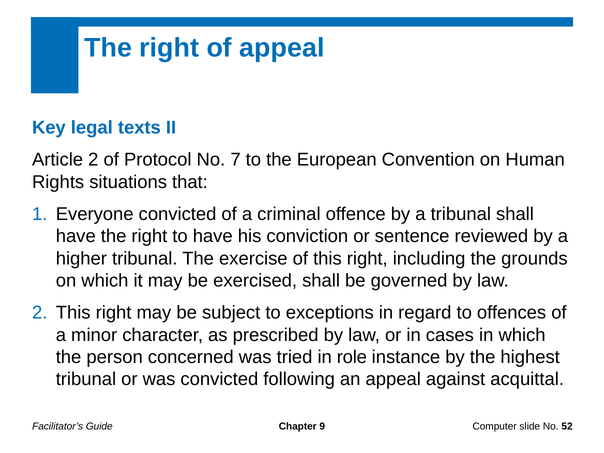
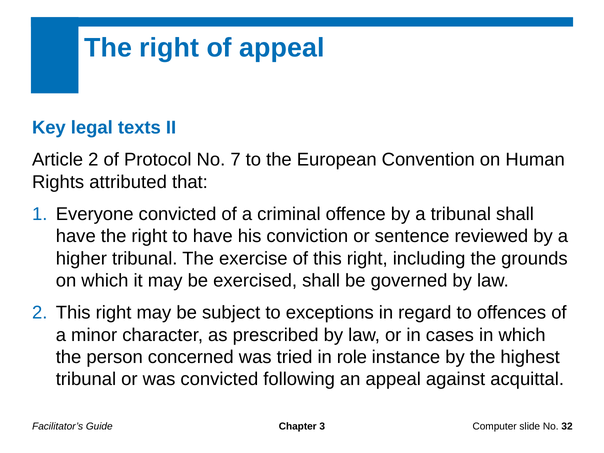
situations: situations -> attributed
9: 9 -> 3
52: 52 -> 32
